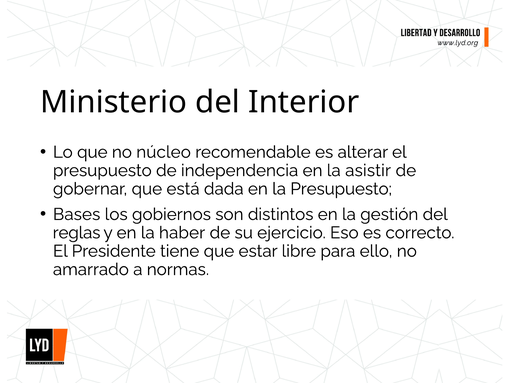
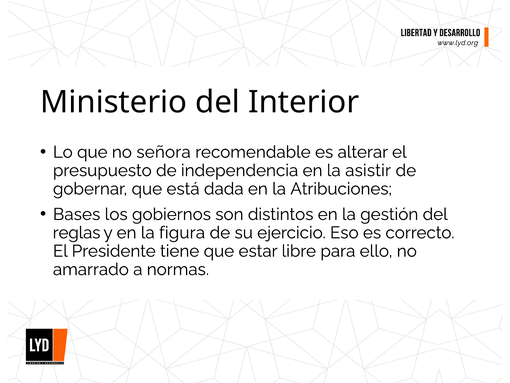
núcleo: núcleo -> señora
la Presupuesto: Presupuesto -> Atribuciones
haber: haber -> figura
